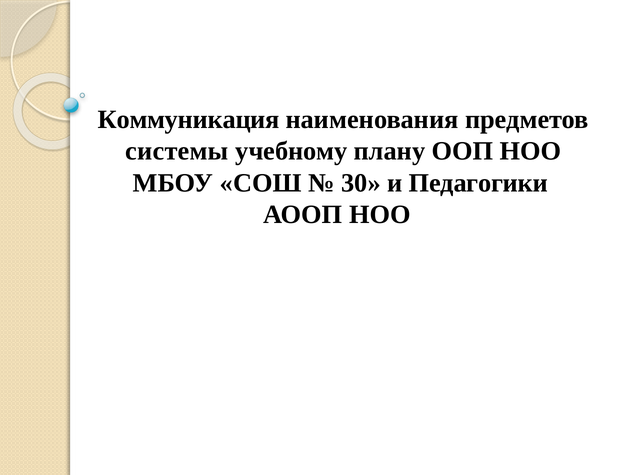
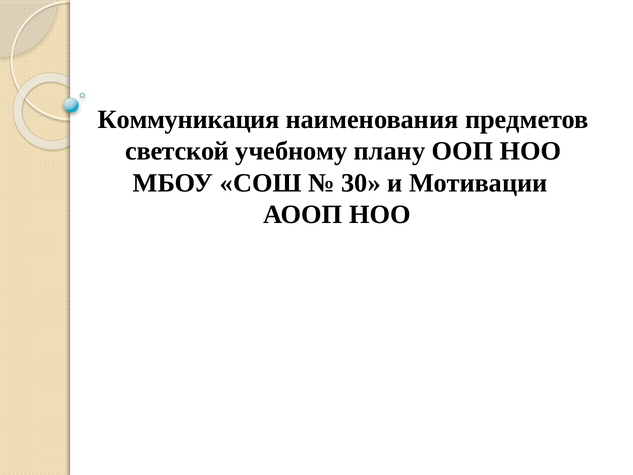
системы: системы -> светской
Педагогики: Педагогики -> Мотивации
